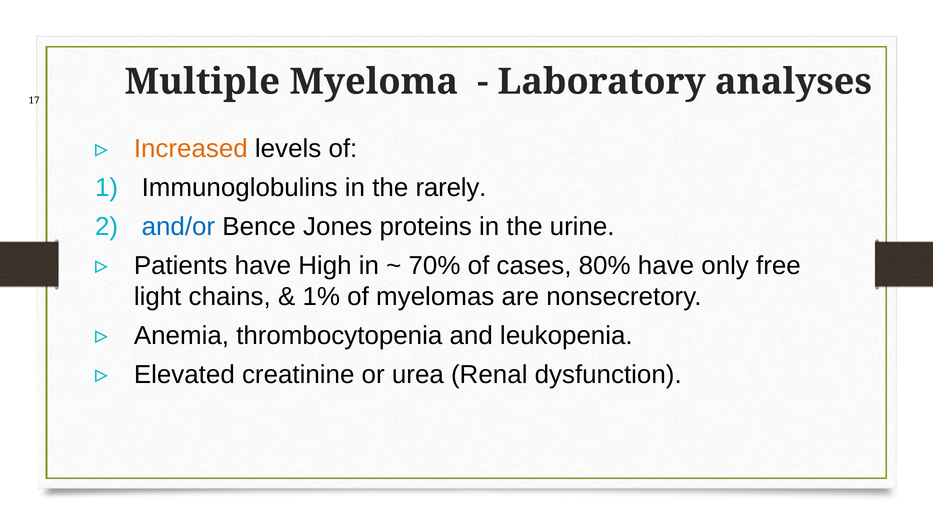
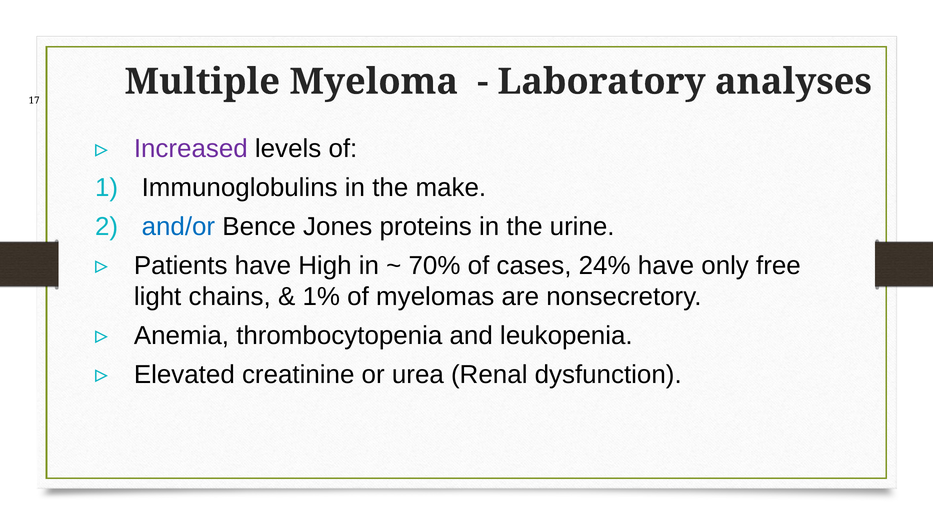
Increased colour: orange -> purple
rarely: rarely -> make
80%: 80% -> 24%
